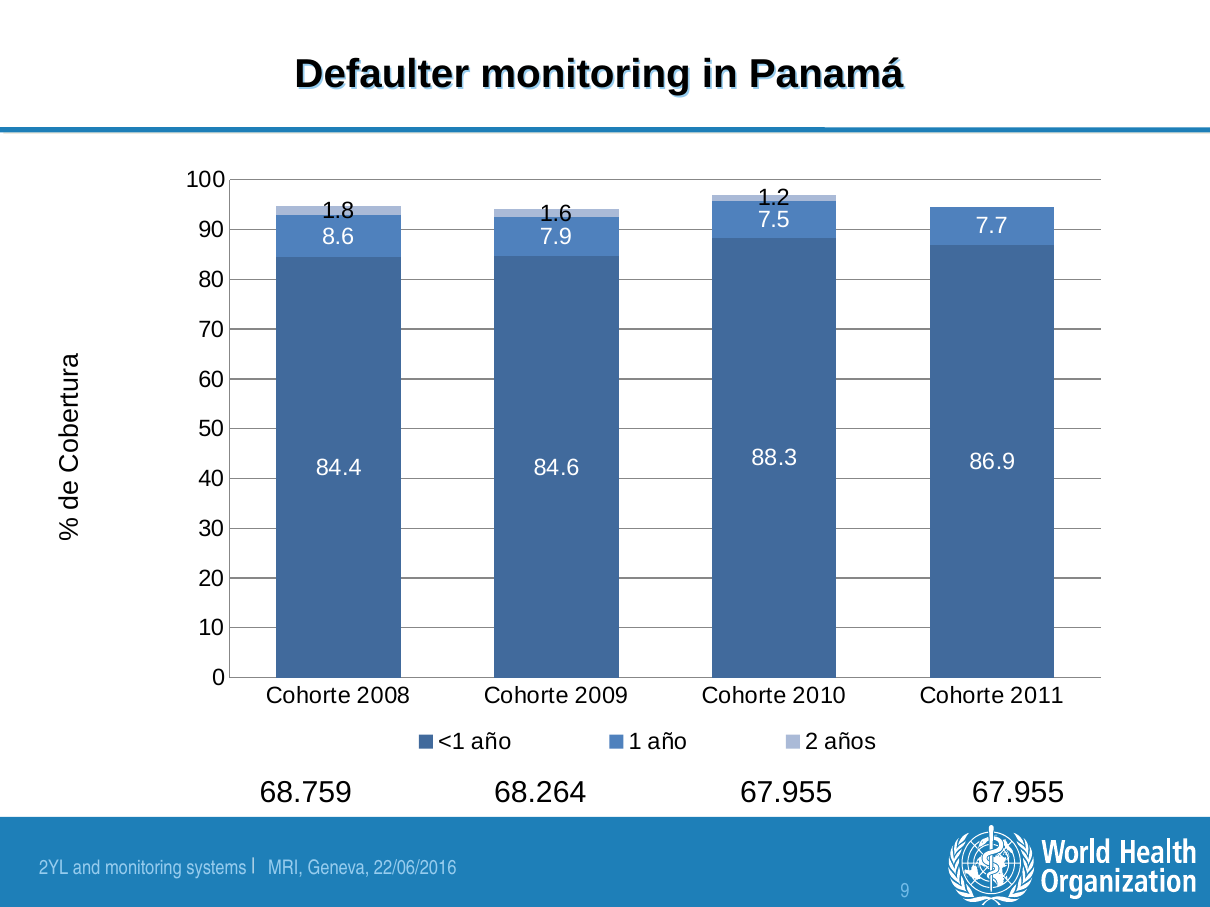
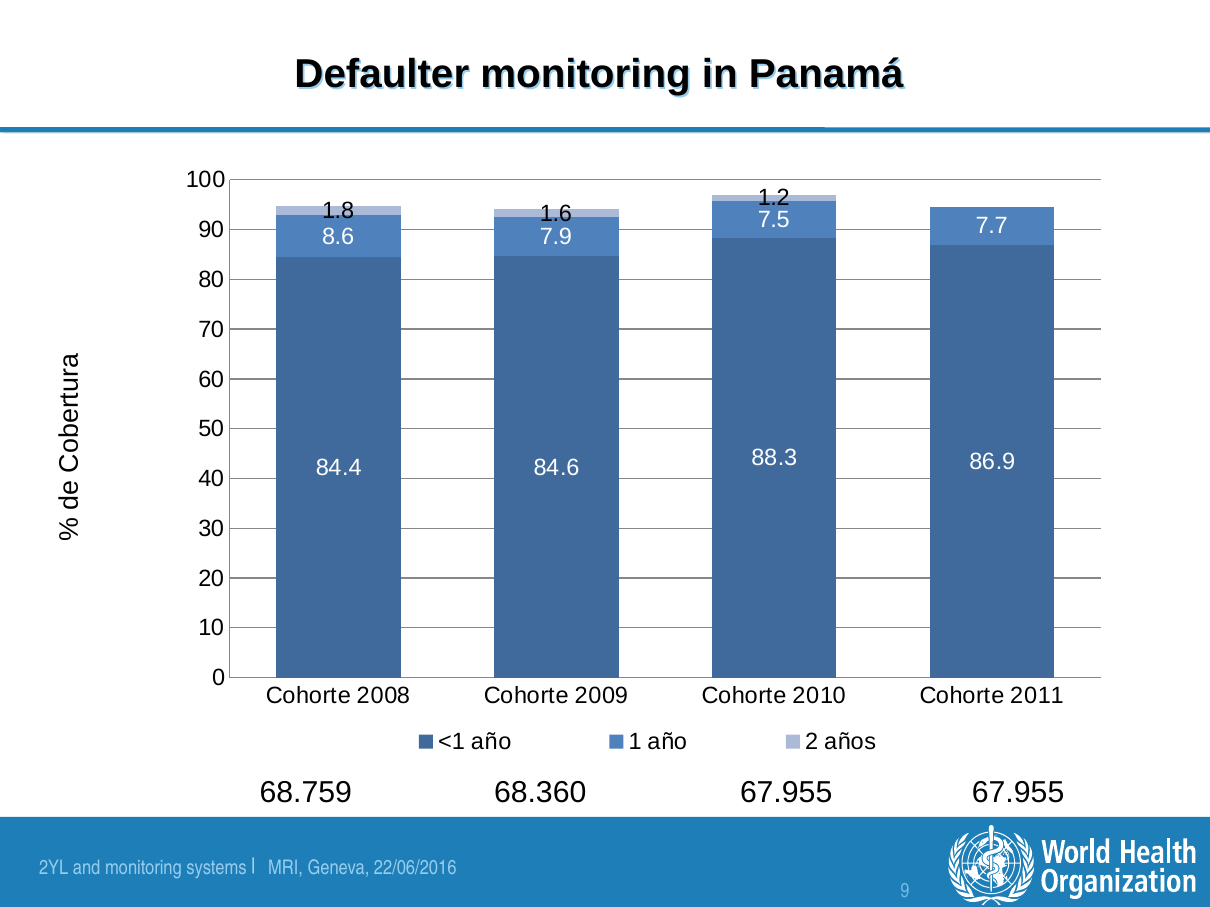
68.264: 68.264 -> 68.360
